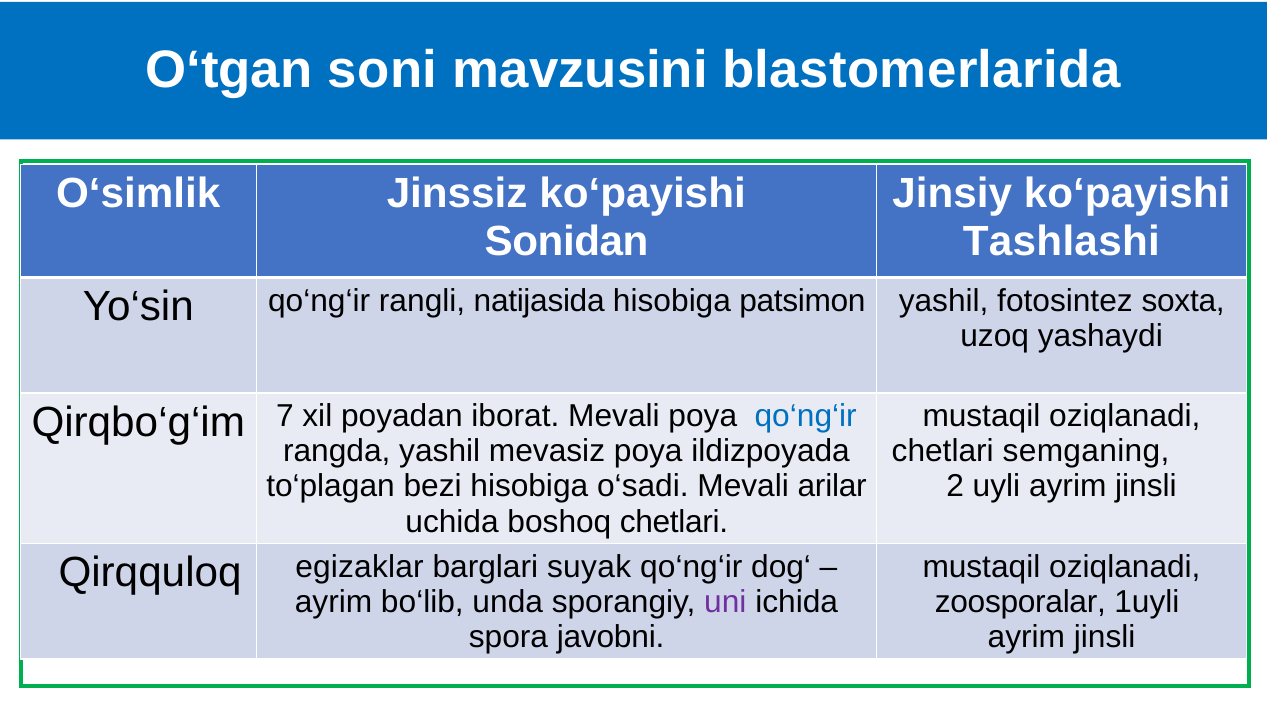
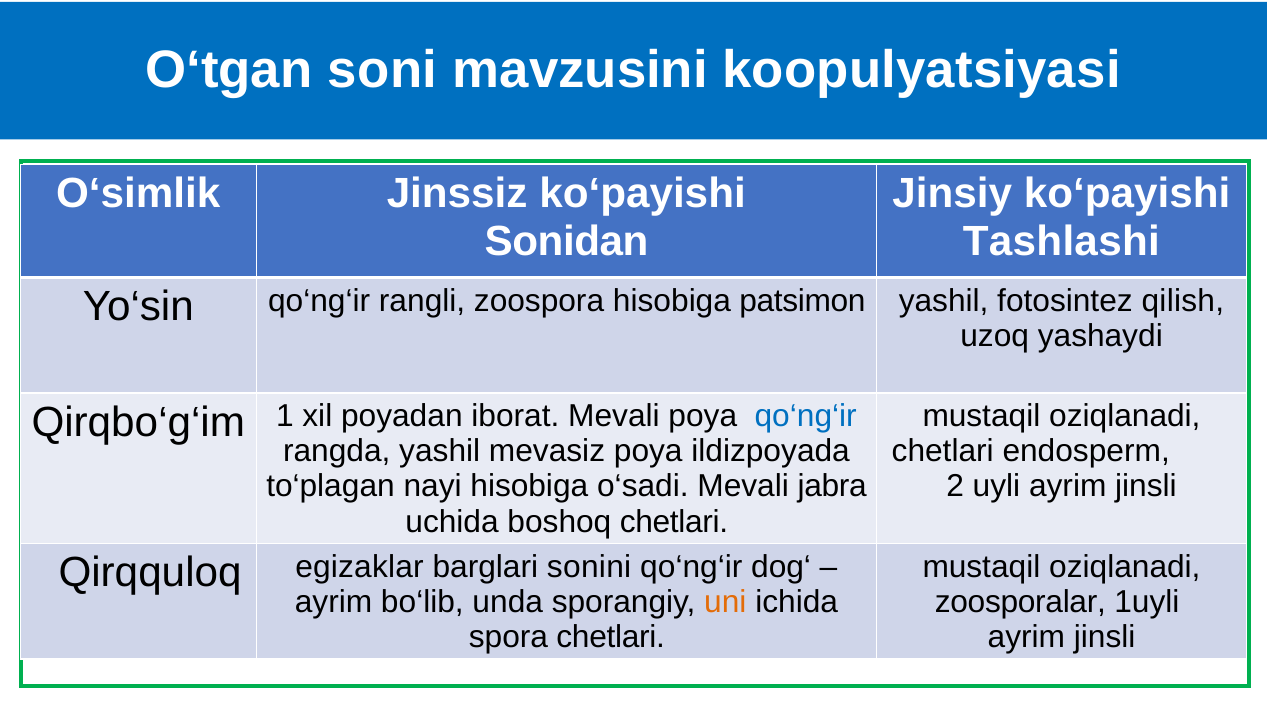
blastomerlarida: blastomerlarida -> koopulyatsiyasi
natijasida: natijasida -> zoospora
soxta: soxta -> qilish
7: 7 -> 1
semganing: semganing -> endosperm
bezi: bezi -> nayi
arilar: arilar -> jabra
suyak: suyak -> sonini
uni colour: purple -> orange
spora javobni: javobni -> chetlari
